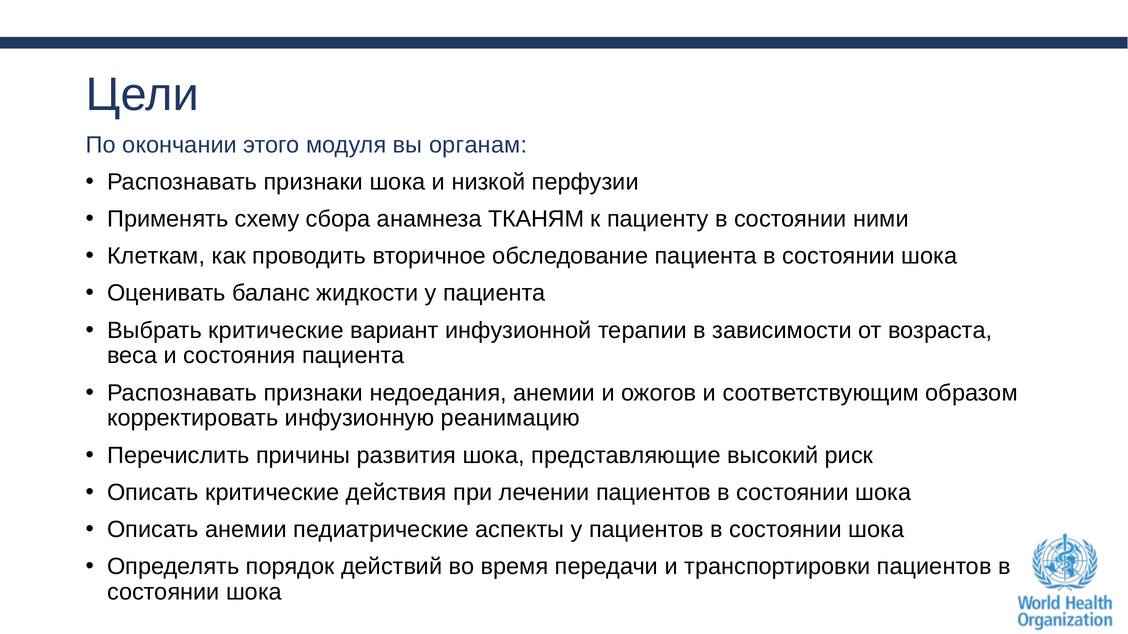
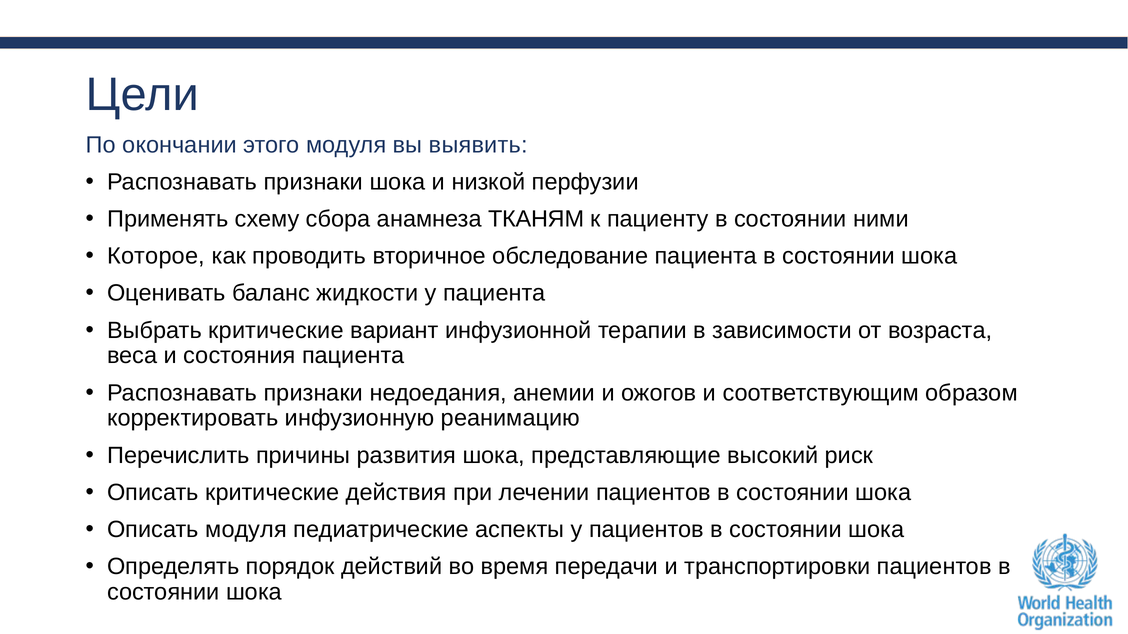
органам: органам -> выявить
Клеткам: Клеткам -> Которое
Описать анемии: анемии -> модуля
